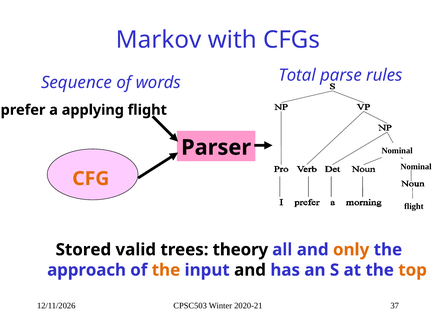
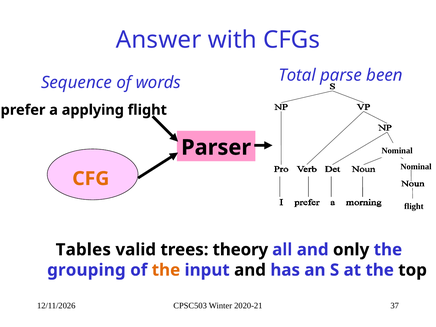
Markov: Markov -> Answer
rules: rules -> been
Stored: Stored -> Tables
only colour: orange -> black
approach: approach -> grouping
top colour: orange -> black
